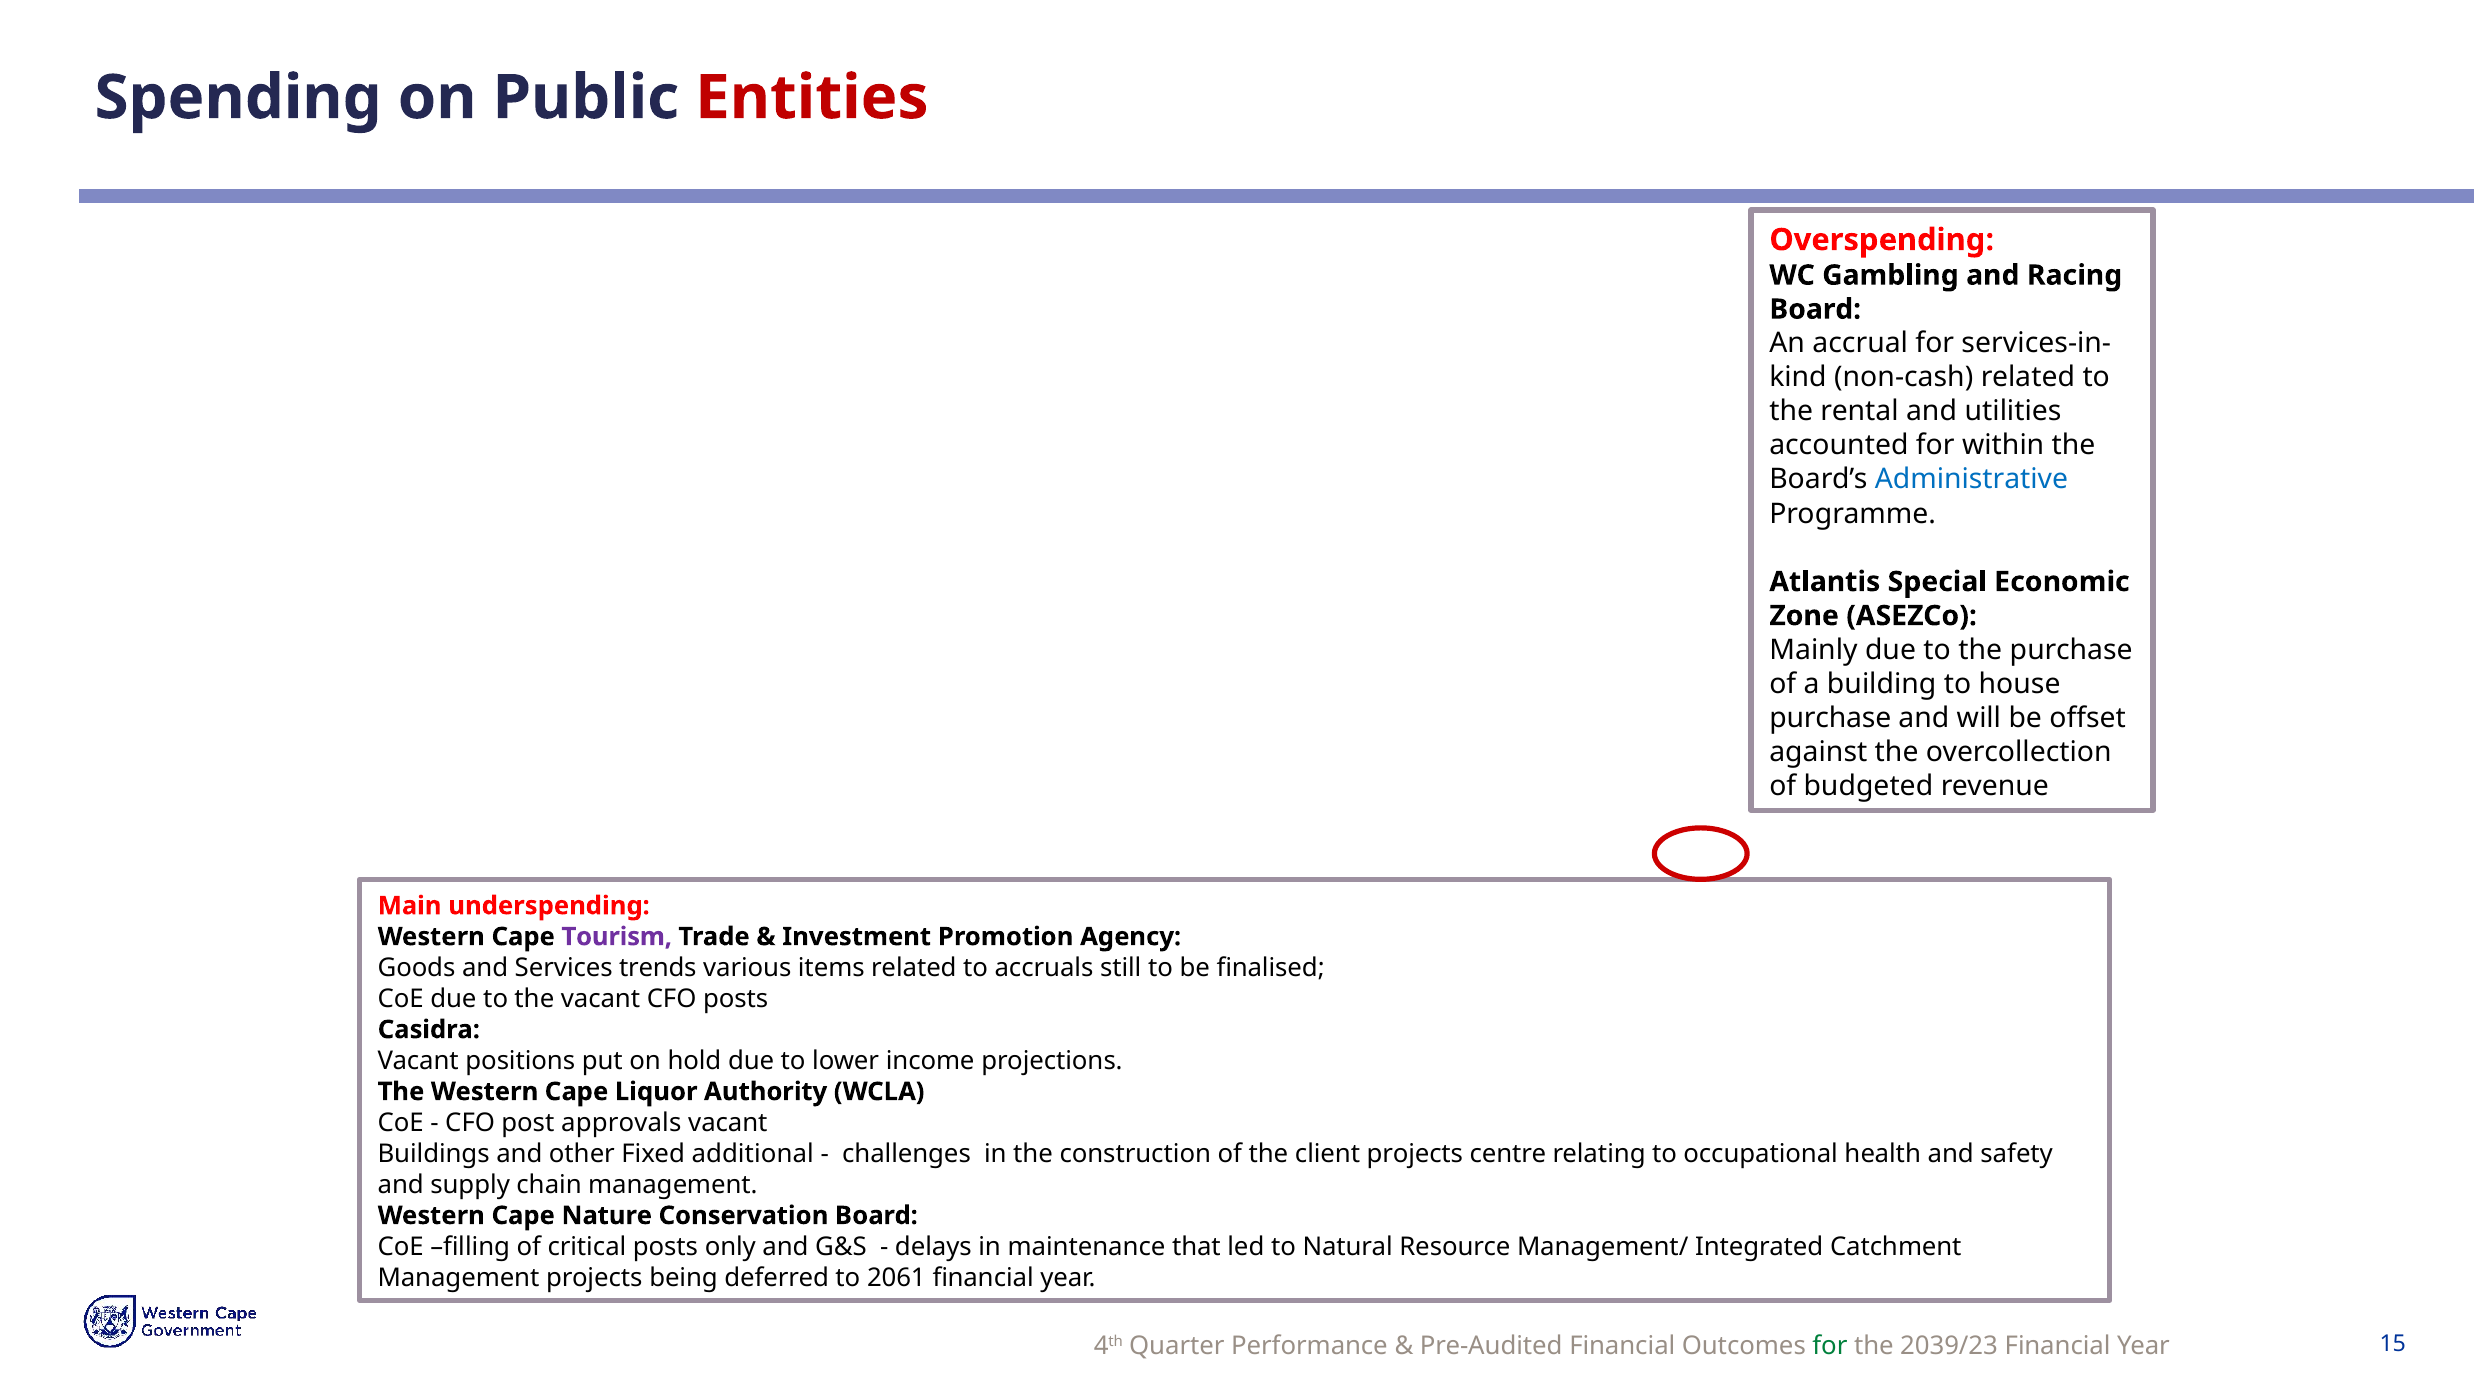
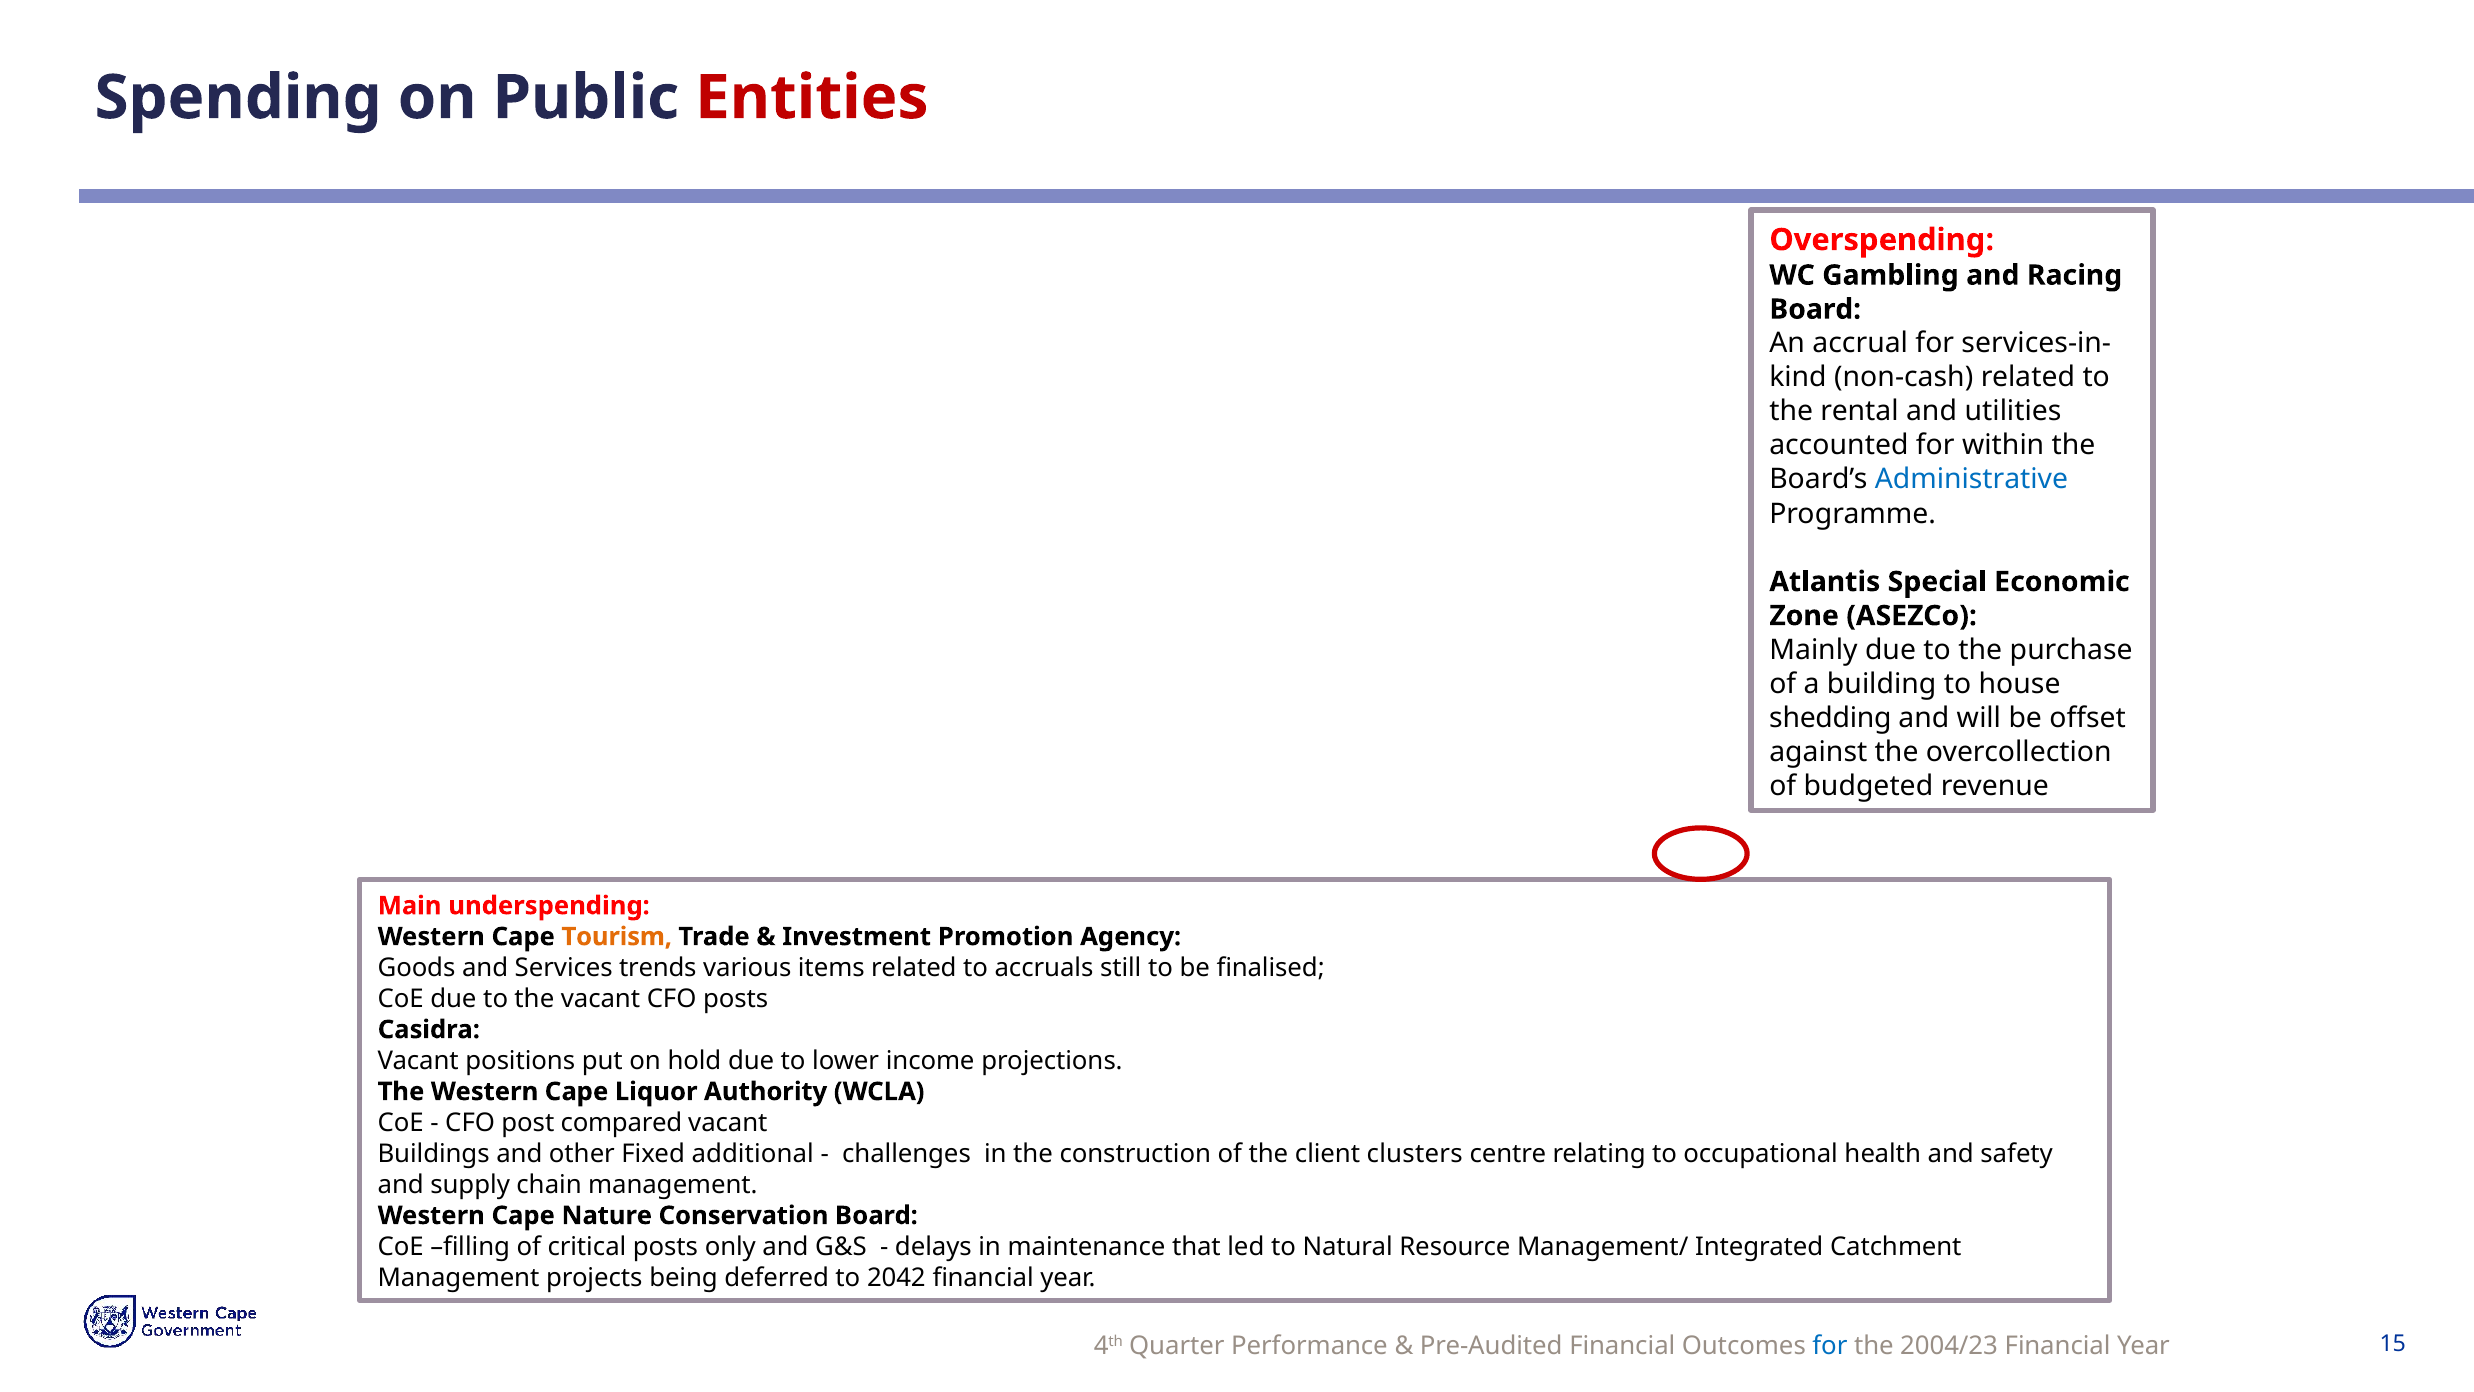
purchase at (1830, 718): purchase -> shedding
Tourism colour: purple -> orange
approvals: approvals -> compared
client projects: projects -> clusters
2061: 2061 -> 2042
for at (1830, 1346) colour: green -> blue
2039/23: 2039/23 -> 2004/23
